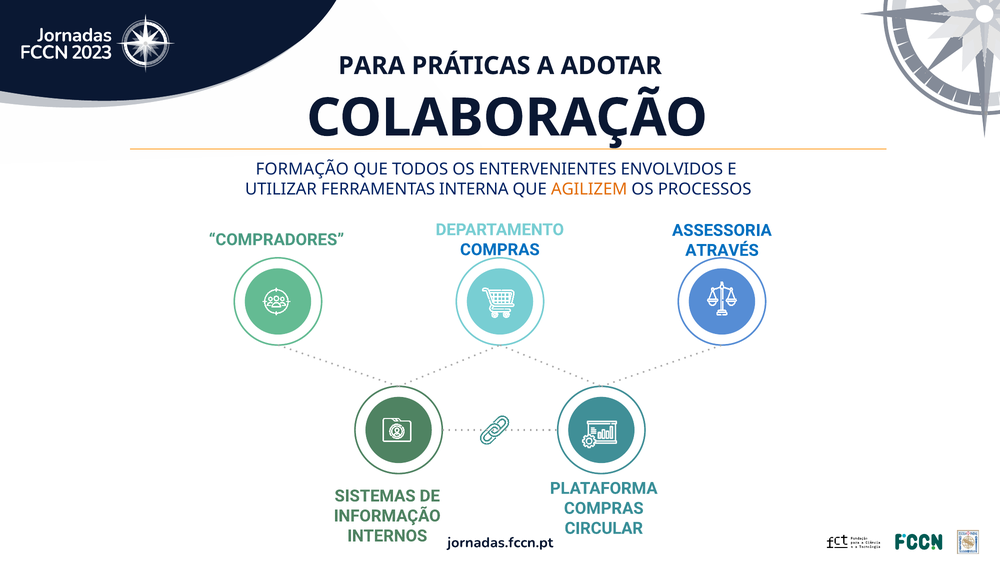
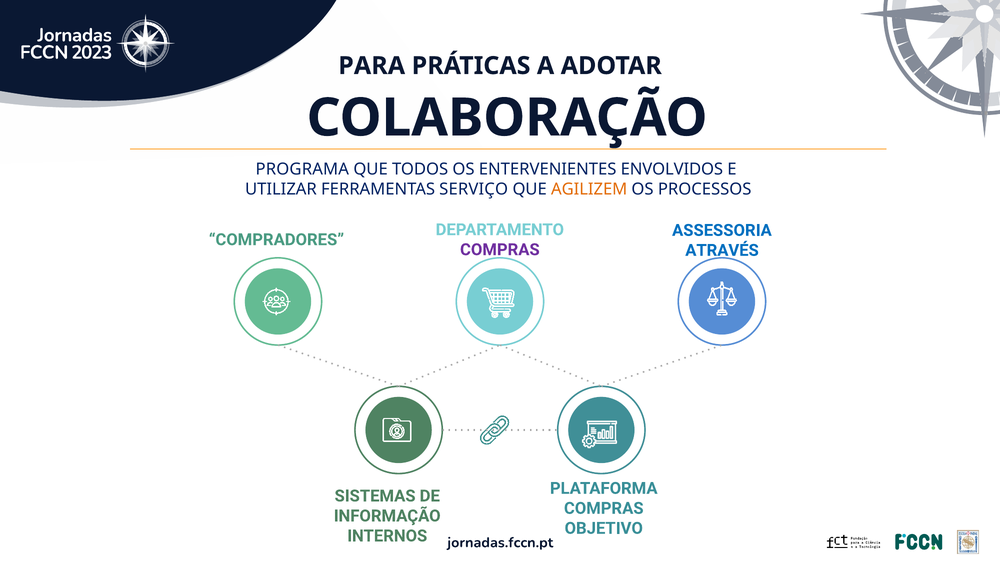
FORMAÇÃO: FORMAÇÃO -> PROGRAMA
INTERNA: INTERNA -> SERVIÇO
COMPRAS at (500, 250) colour: blue -> purple
CIRCULAR: CIRCULAR -> OBJETIVO
